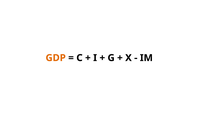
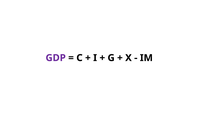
GDP colour: orange -> purple
